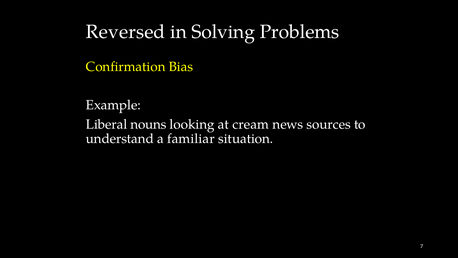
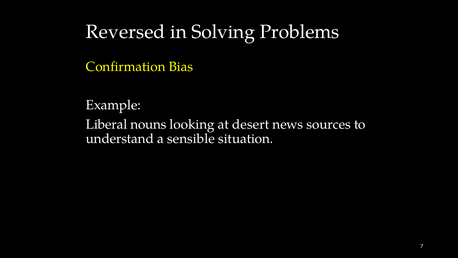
cream: cream -> desert
familiar: familiar -> sensible
